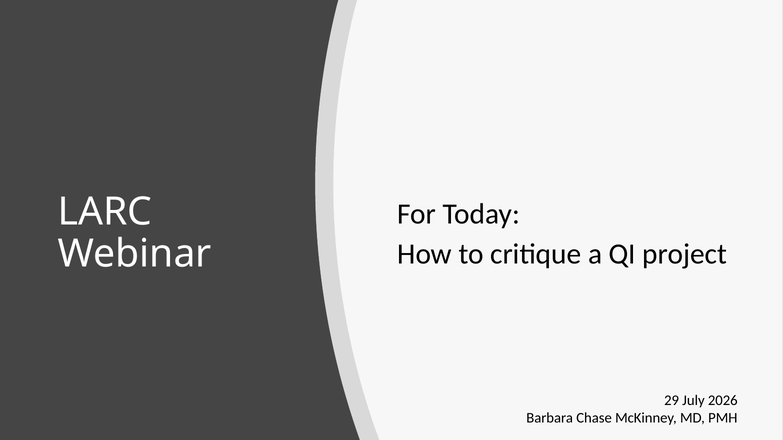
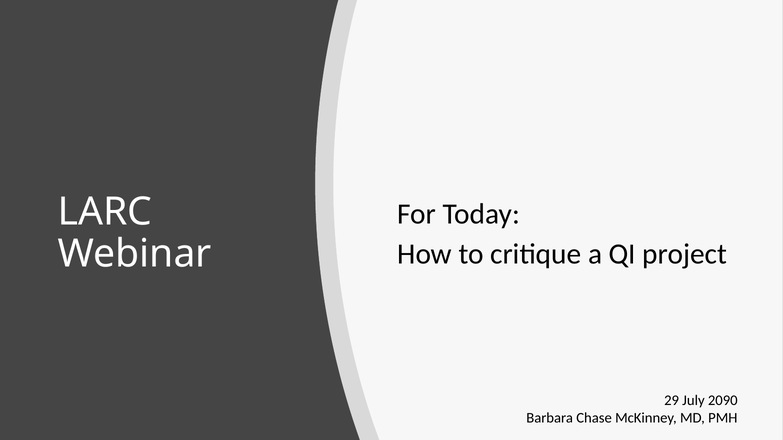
2026: 2026 -> 2090
